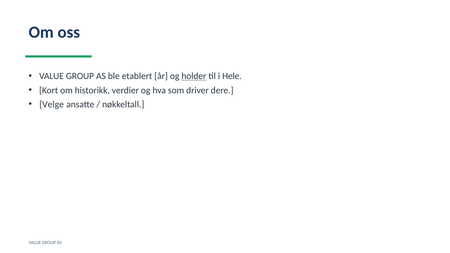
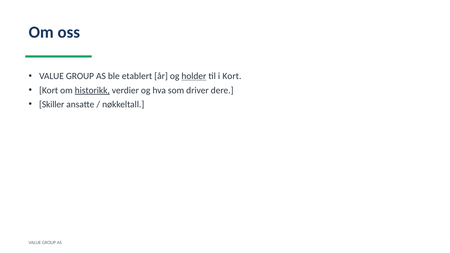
i Hele: Hele -> Kort
historikk underline: none -> present
Velge: Velge -> Skiller
